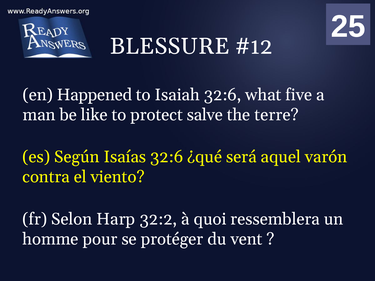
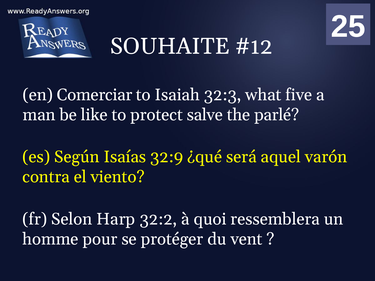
BLESSURE: BLESSURE -> SOUHAITE
Happened: Happened -> Comerciar
Isaiah 32:6: 32:6 -> 32:3
terre: terre -> parlé
Isaías 32:6: 32:6 -> 32:9
